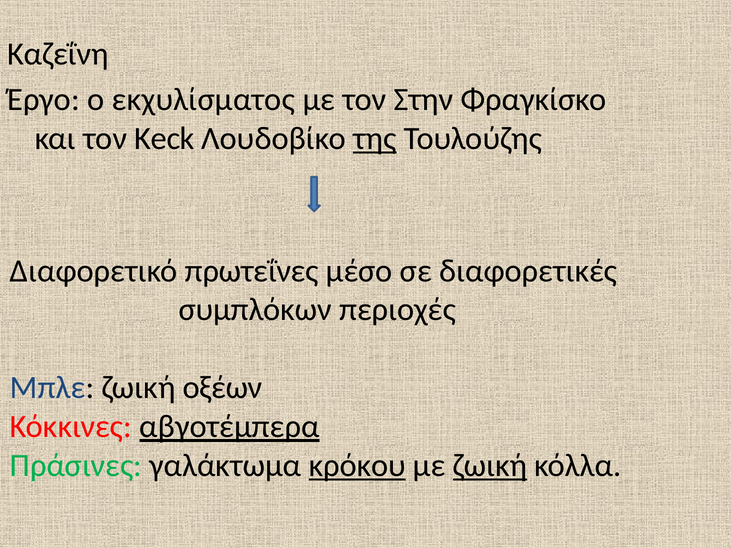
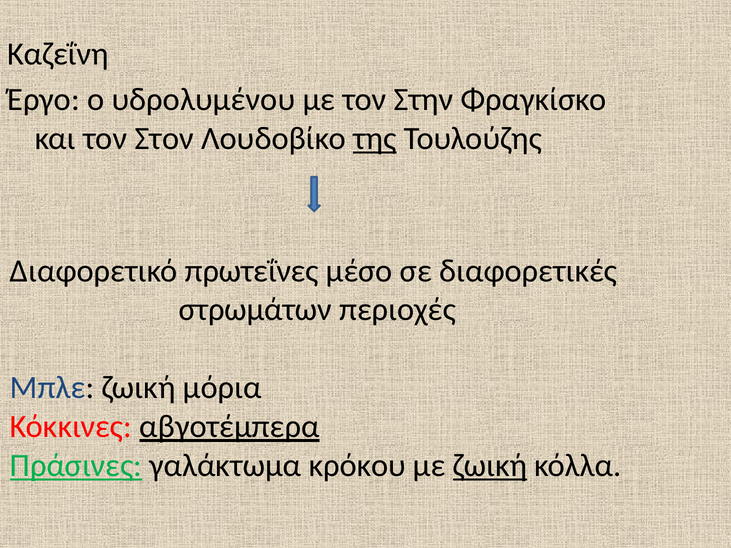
εκχυλίσματος: εκχυλίσματος -> υδρολυμένου
Keck: Keck -> Στον
συμπλόκων: συμπλόκων -> στρωμάτων
οξέων: οξέων -> μόρια
Πράσινες underline: none -> present
κρόκου underline: present -> none
